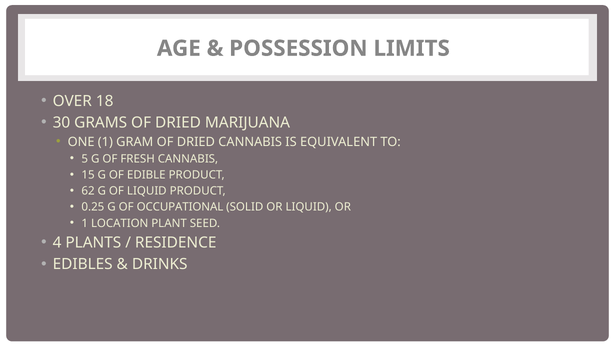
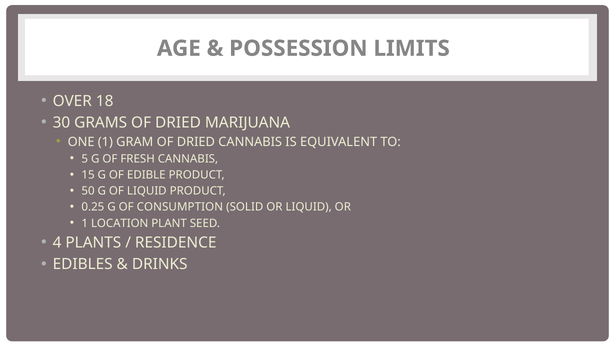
62: 62 -> 50
OCCUPATIONAL: OCCUPATIONAL -> CONSUMPTION
